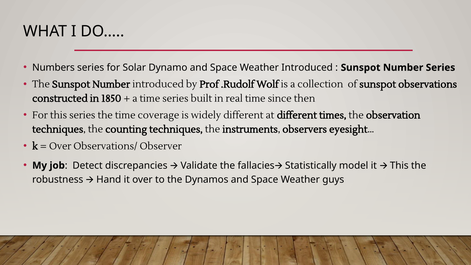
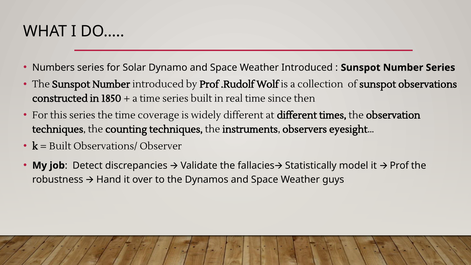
Over at (60, 146): Over -> Built
it This: This -> Prof
